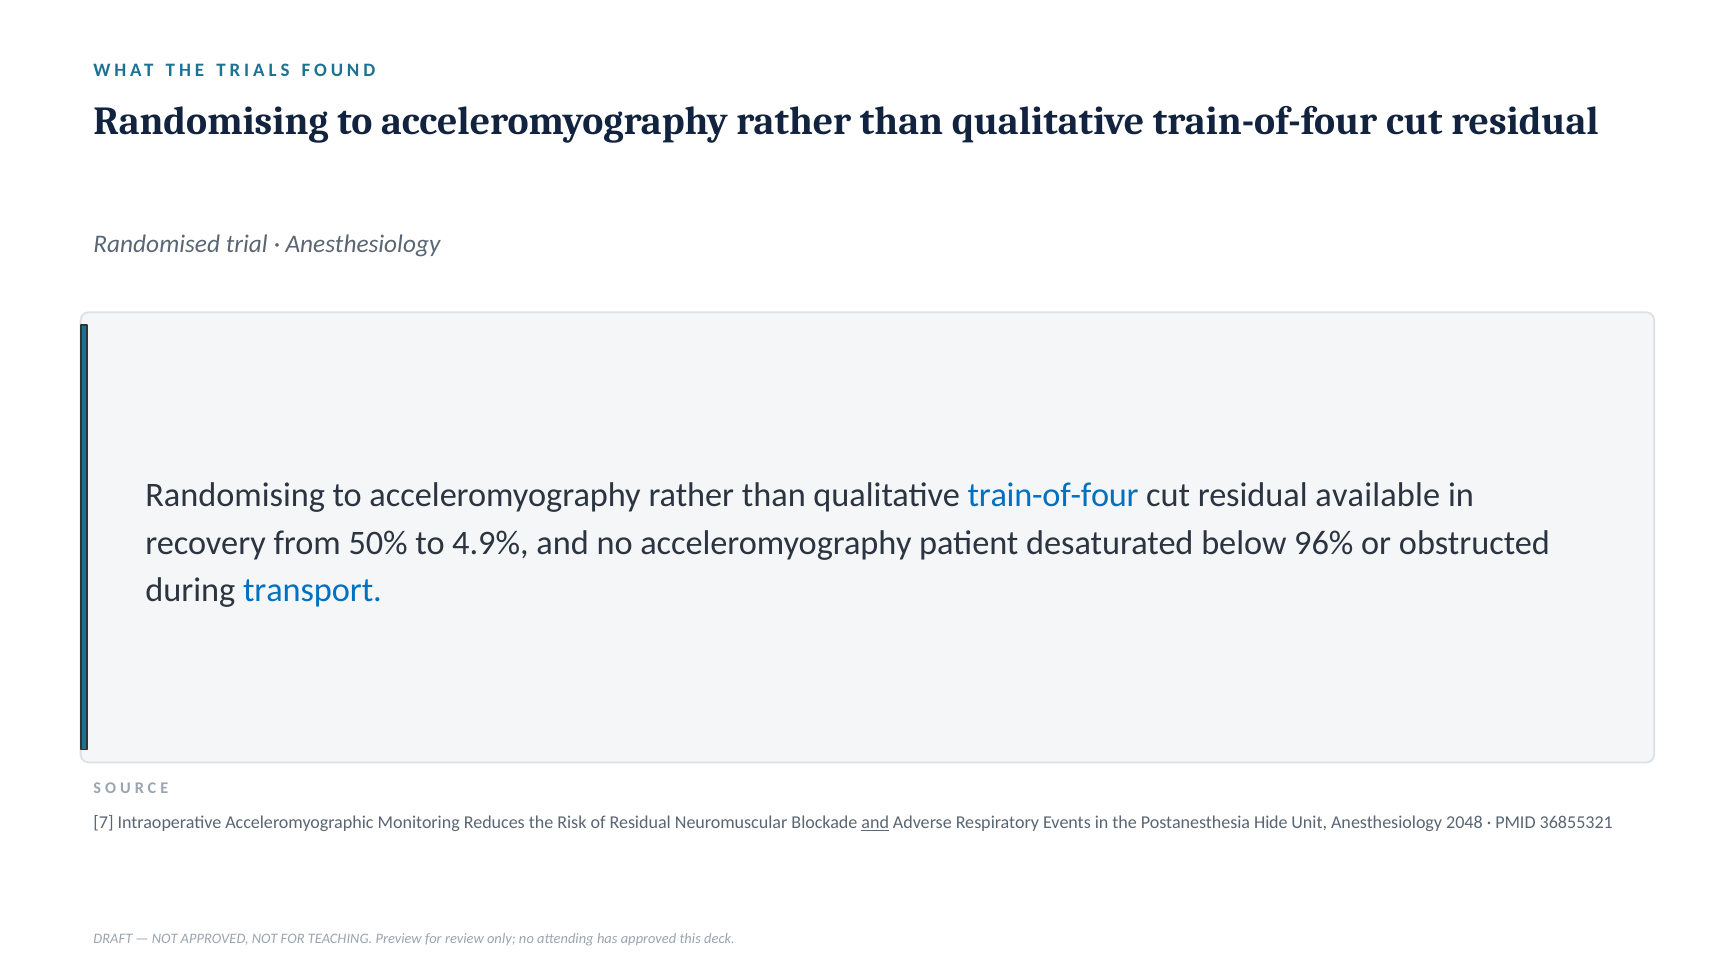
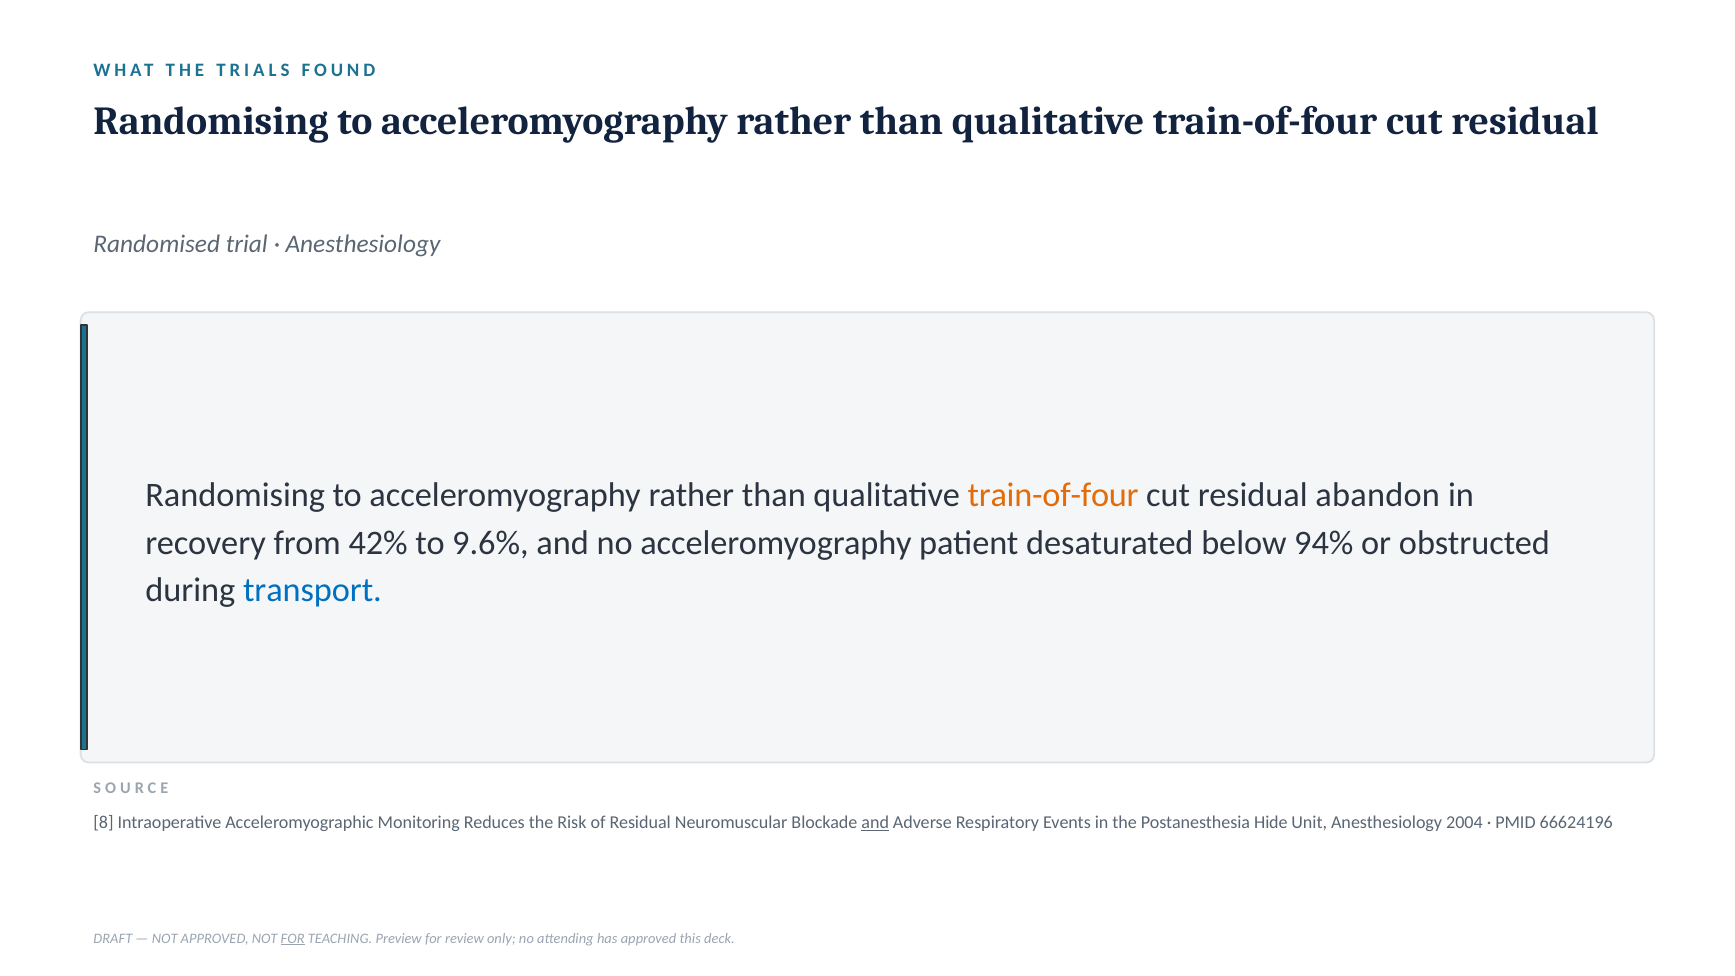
train-of-four at (1053, 495) colour: blue -> orange
available: available -> abandon
50%: 50% -> 42%
4.9%: 4.9% -> 9.6%
96%: 96% -> 94%
7: 7 -> 8
2048: 2048 -> 2004
36855321: 36855321 -> 66624196
FOR at (293, 939) underline: none -> present
